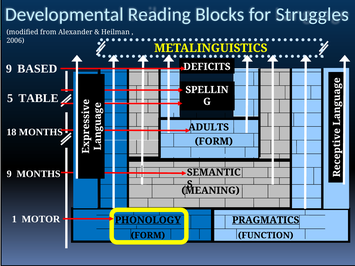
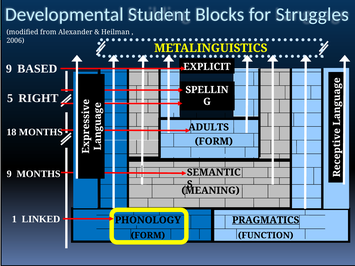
Developmental Reading: Reading -> Student
DEFICITS: DEFICITS -> EXPLICIT
TABLE: TABLE -> RIGHT
MOTOR: MOTOR -> LINKED
PHONOLOGY underline: present -> none
